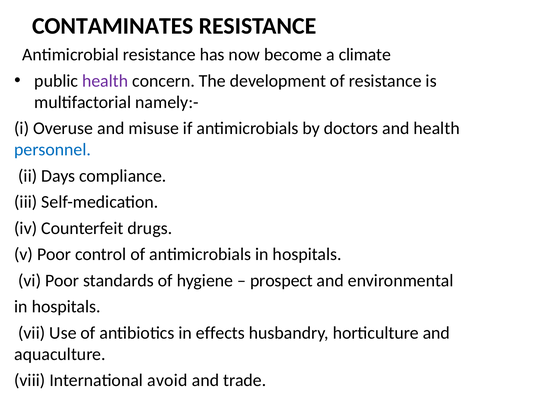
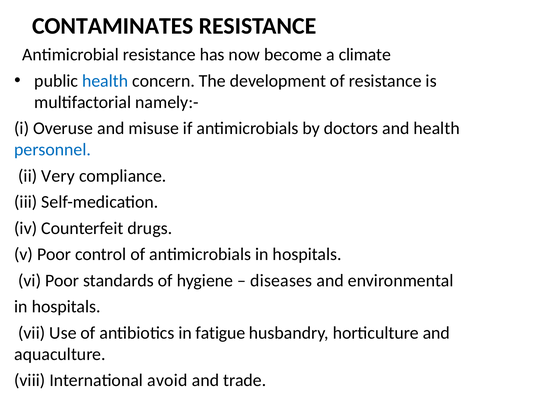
health at (105, 81) colour: purple -> blue
Days: Days -> Very
prospect: prospect -> diseases
effects: effects -> fatigue
